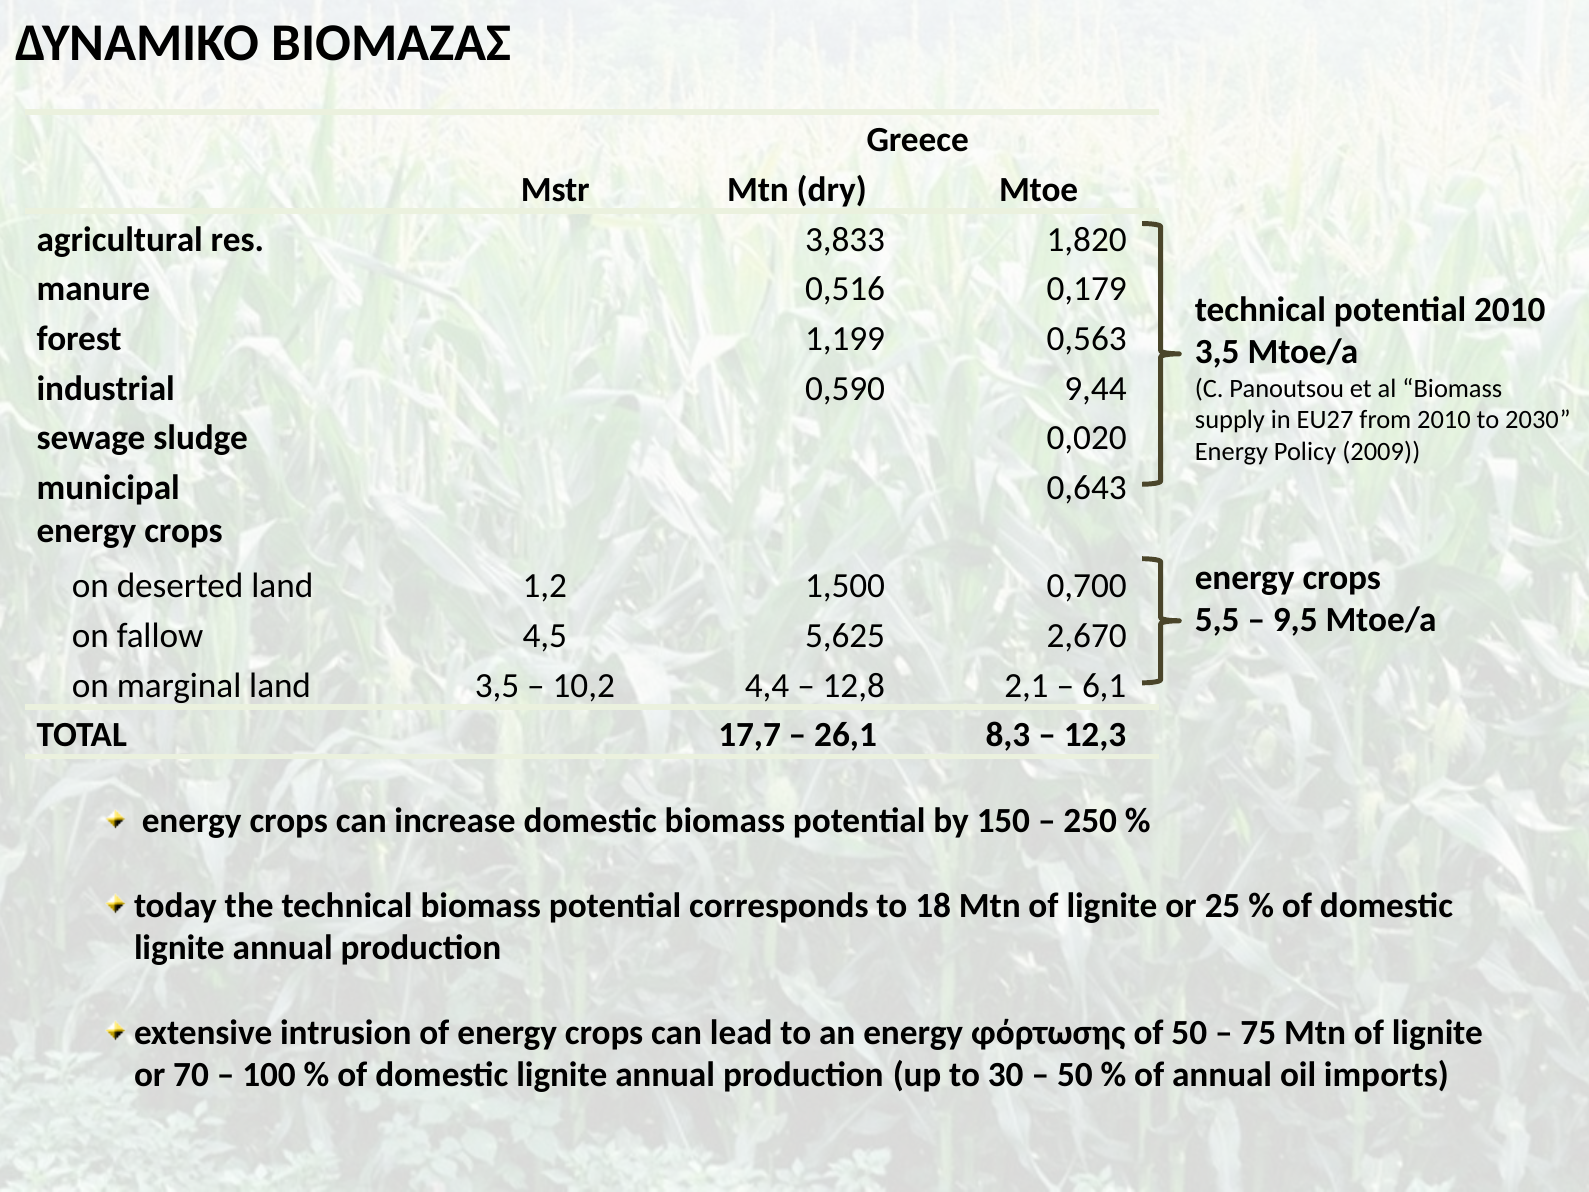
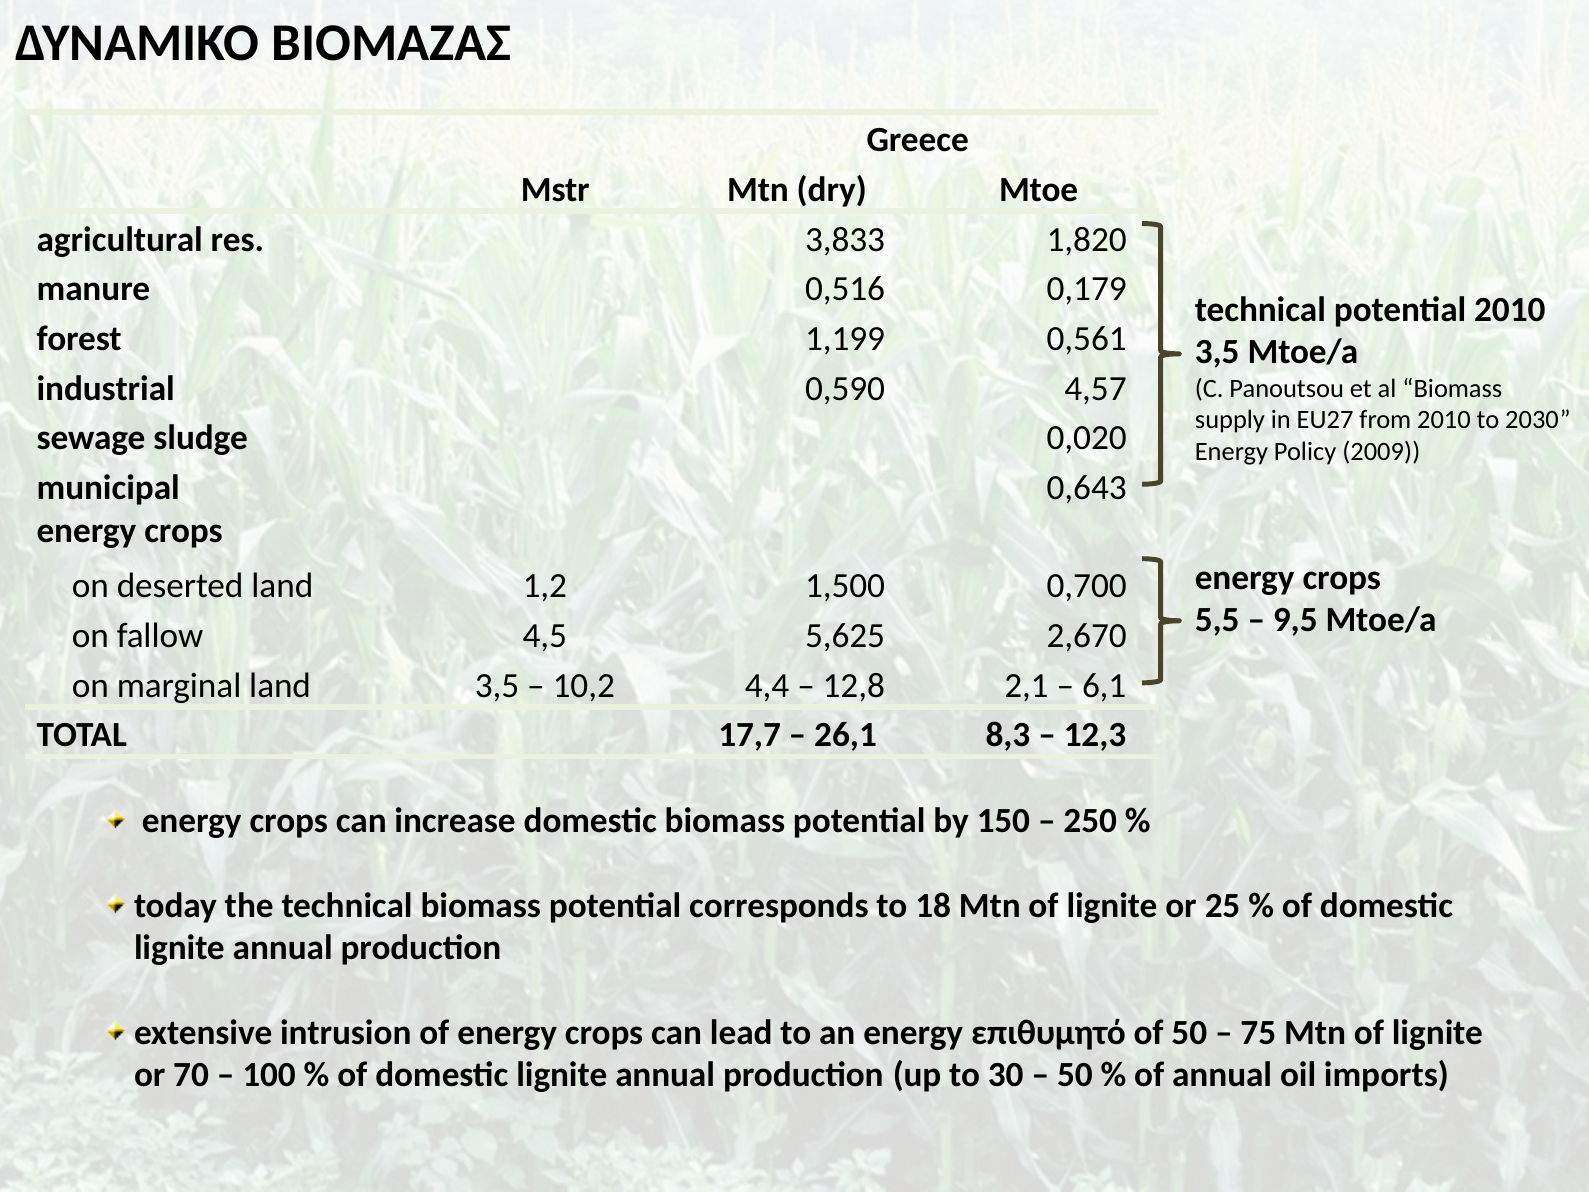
0,563: 0,563 -> 0,561
9,44: 9,44 -> 4,57
φόρτωσης: φόρτωσης -> επιθυμητό
